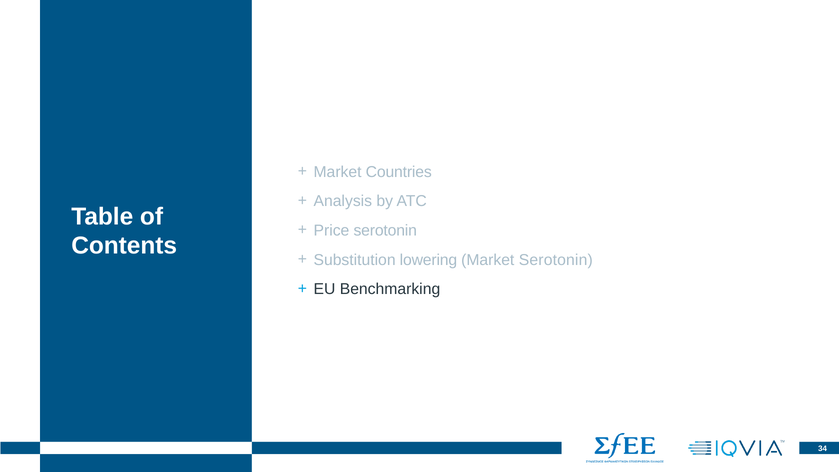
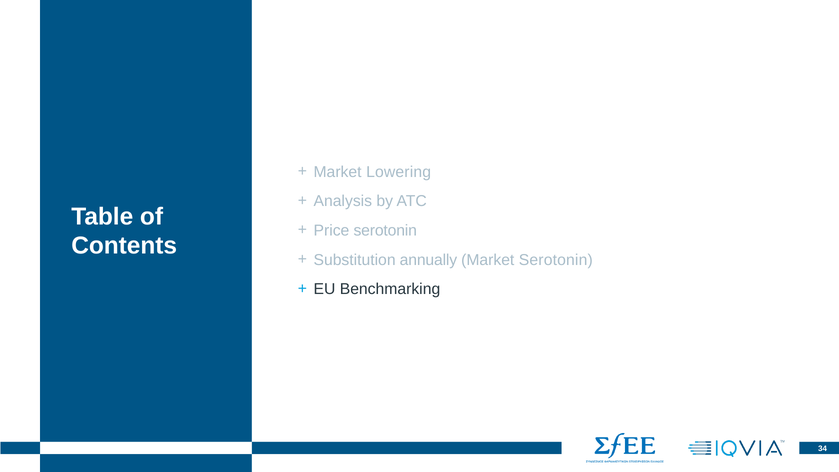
Countries: Countries -> Lowering
lowering: lowering -> annually
